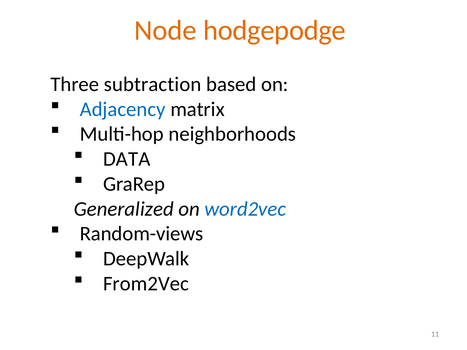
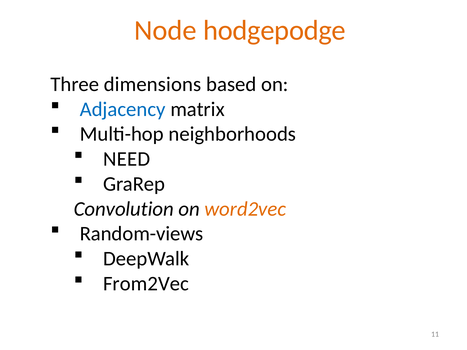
subtraction: subtraction -> dimensions
DATA: DATA -> NEED
Generalized: Generalized -> Convolution
word2vec colour: blue -> orange
